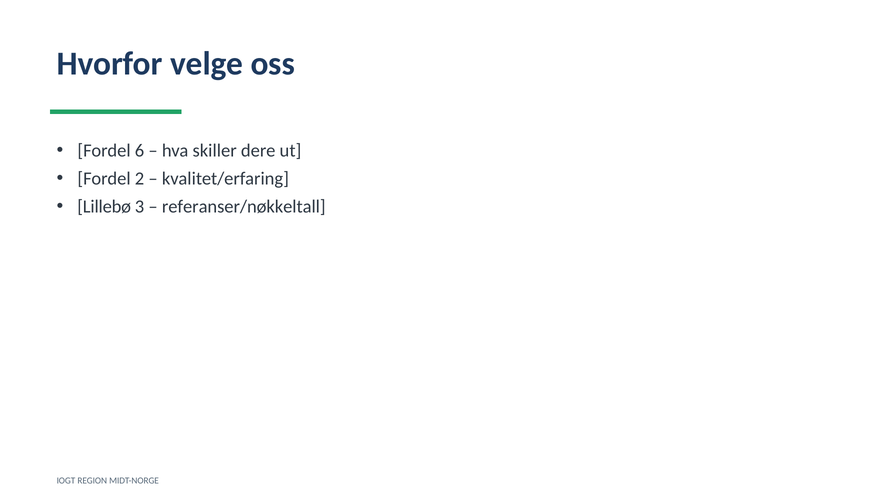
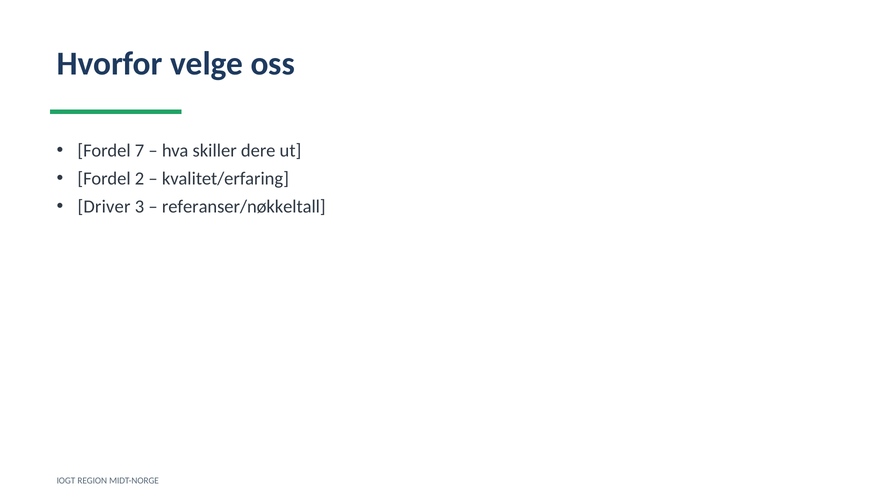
6: 6 -> 7
Lillebø: Lillebø -> Driver
